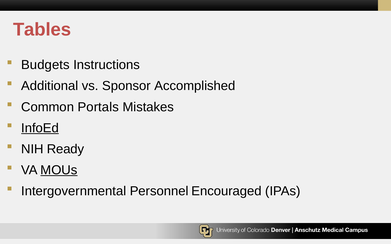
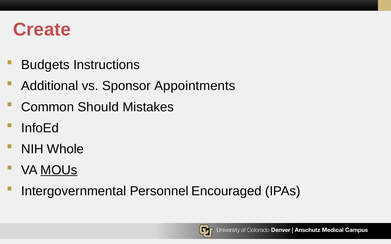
Tables: Tables -> Create
Accomplished: Accomplished -> Appointments
Portals: Portals -> Should
InfoEd underline: present -> none
Ready: Ready -> Whole
